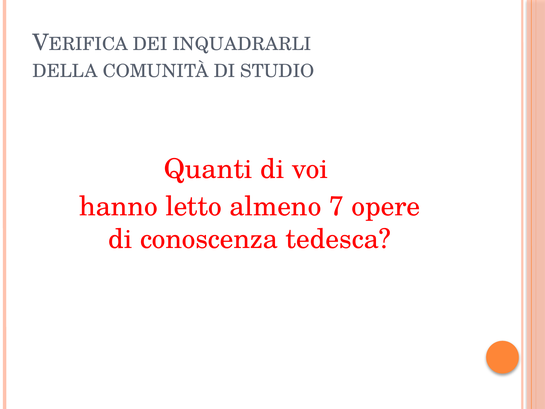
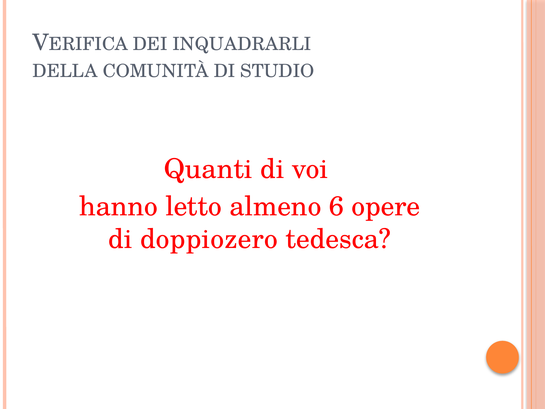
7: 7 -> 6
conoscenza: conoscenza -> doppiozero
